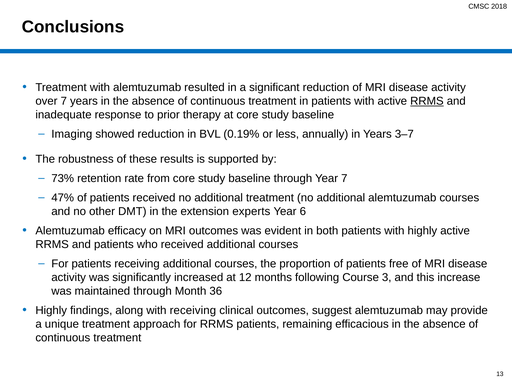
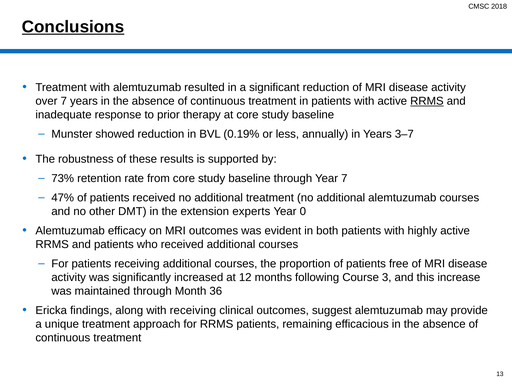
Conclusions underline: none -> present
Imaging: Imaging -> Munster
6: 6 -> 0
Highly at (51, 310): Highly -> Ericka
